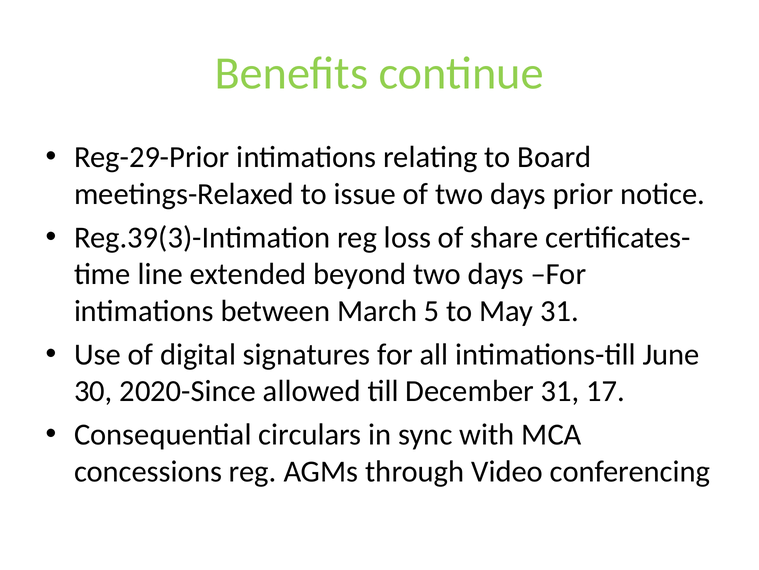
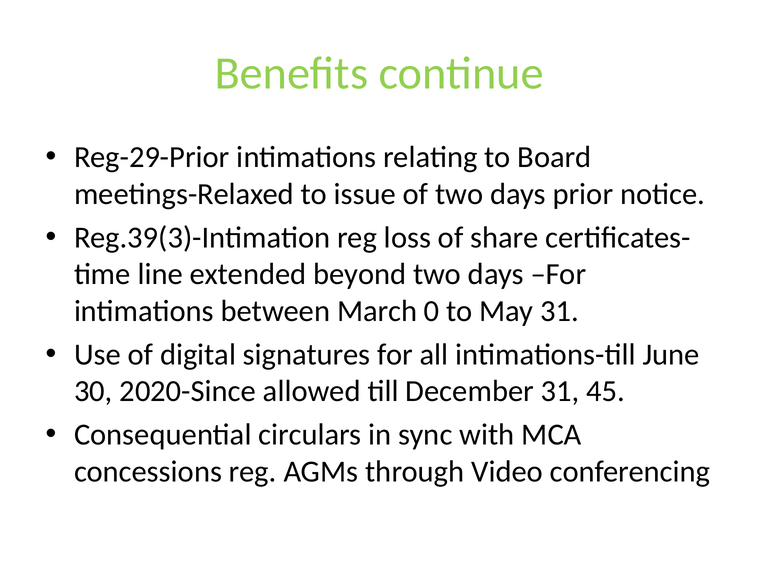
5: 5 -> 0
17: 17 -> 45
